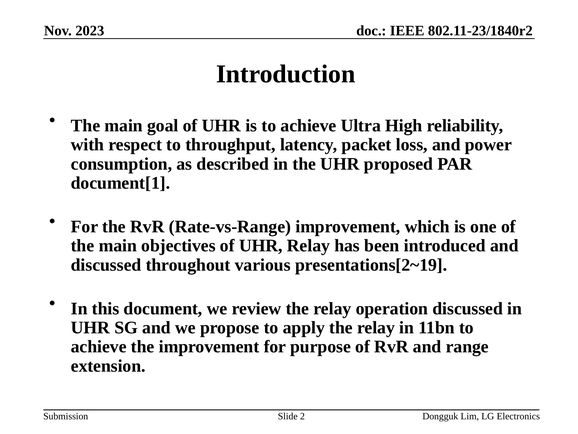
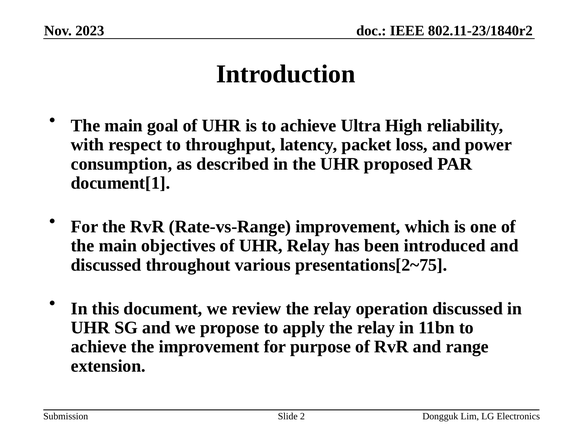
presentations[2~19: presentations[2~19 -> presentations[2~75
